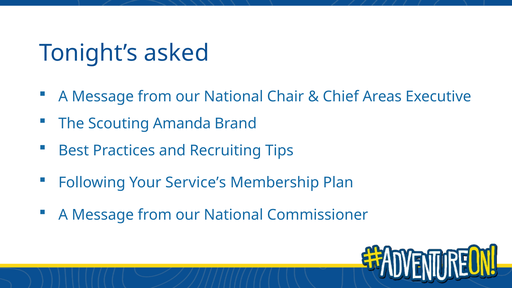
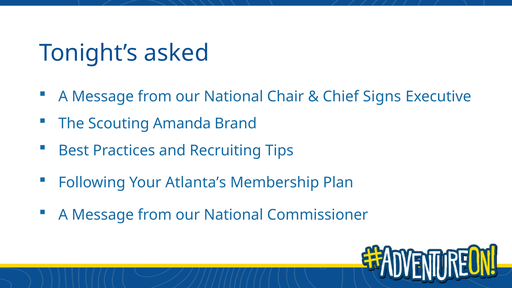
Areas: Areas -> Signs
Service’s: Service’s -> Atlanta’s
